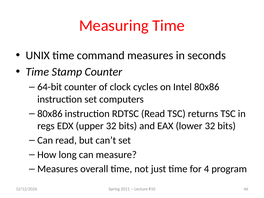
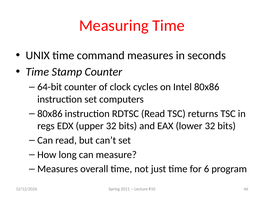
4: 4 -> 6
